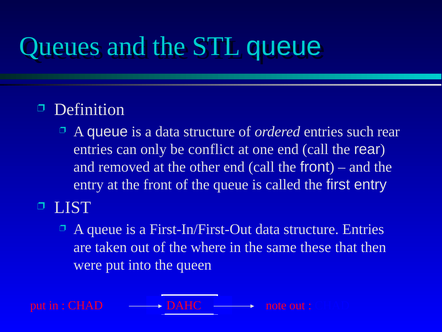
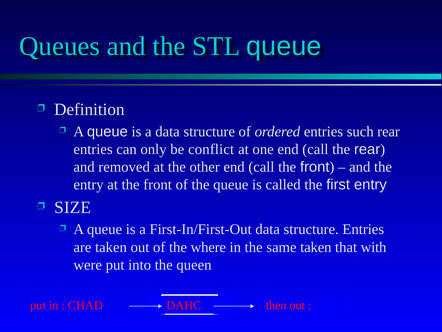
LIST: LIST -> SIZE
same these: these -> taken
then: then -> with
note: note -> then
